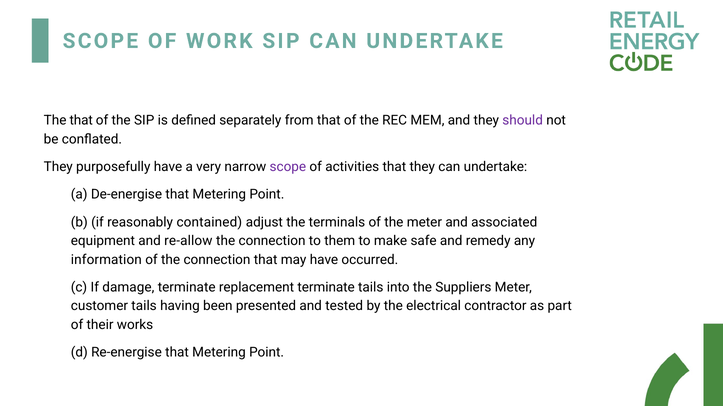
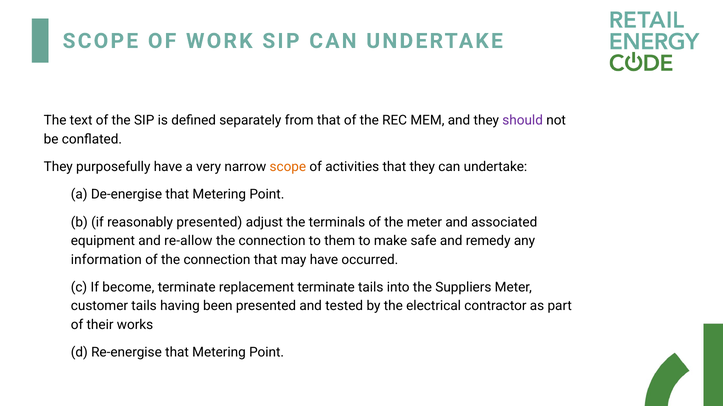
The that: that -> text
scope at (288, 167) colour: purple -> orange
reasonably contained: contained -> presented
damage: damage -> become
